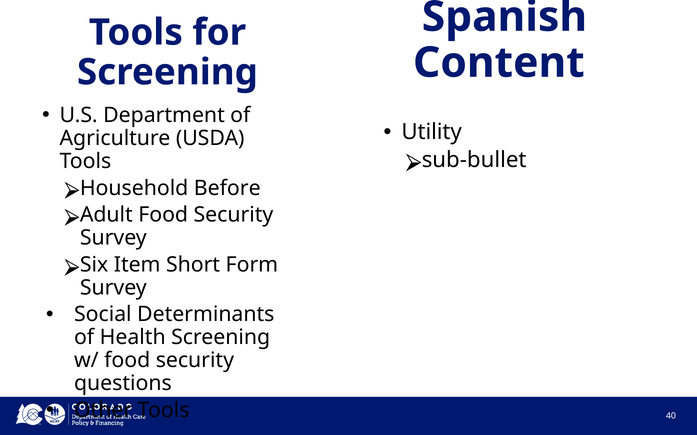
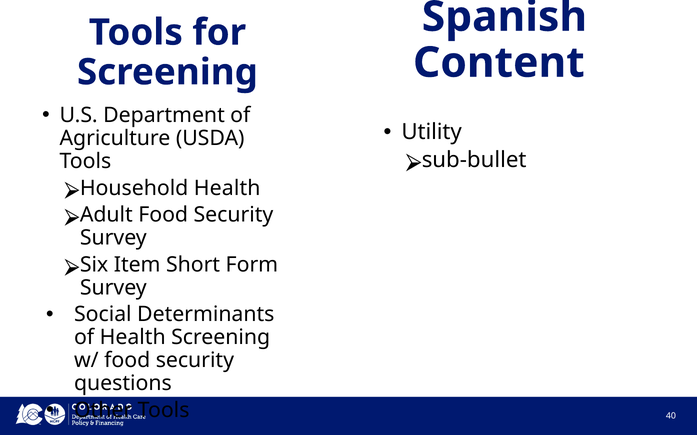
Before at (227, 188): Before -> Health
